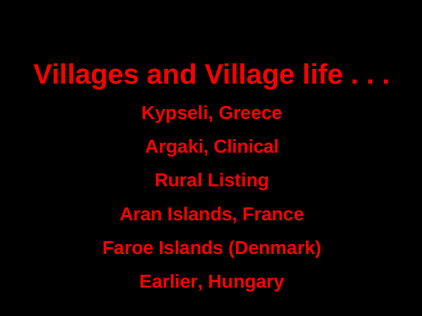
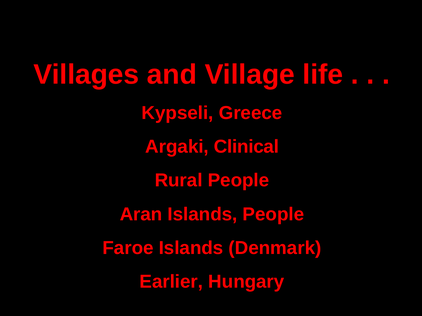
Rural Listing: Listing -> People
Islands France: France -> People
